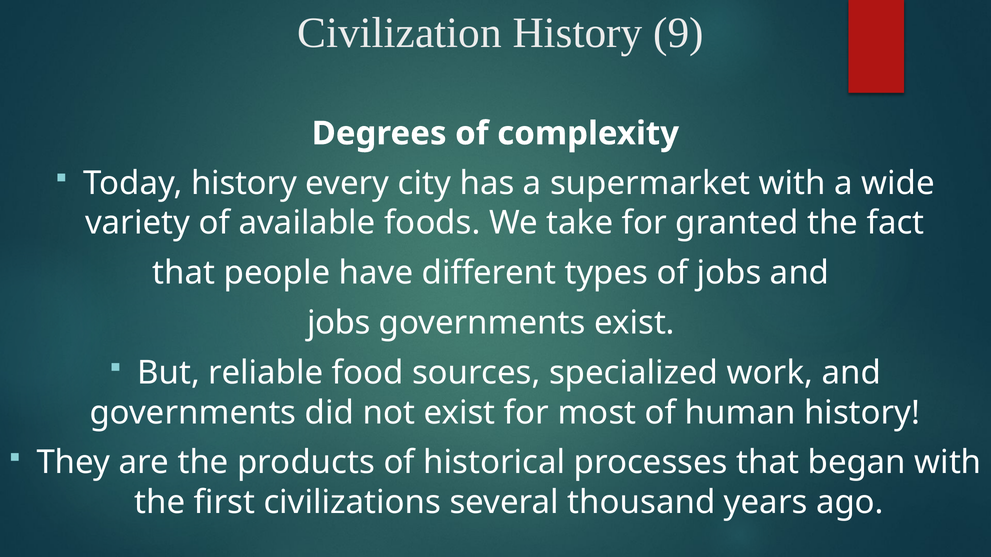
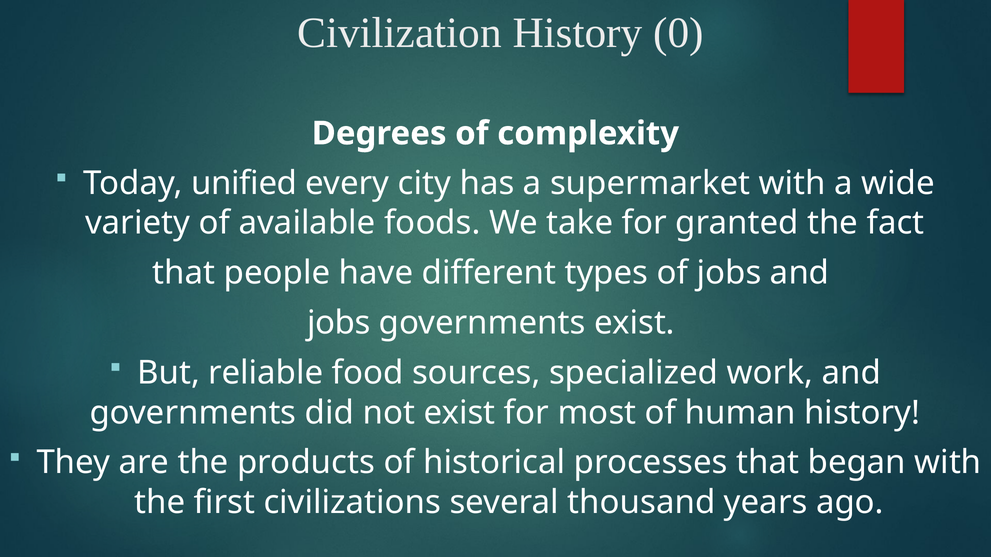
9: 9 -> 0
Today history: history -> unified
